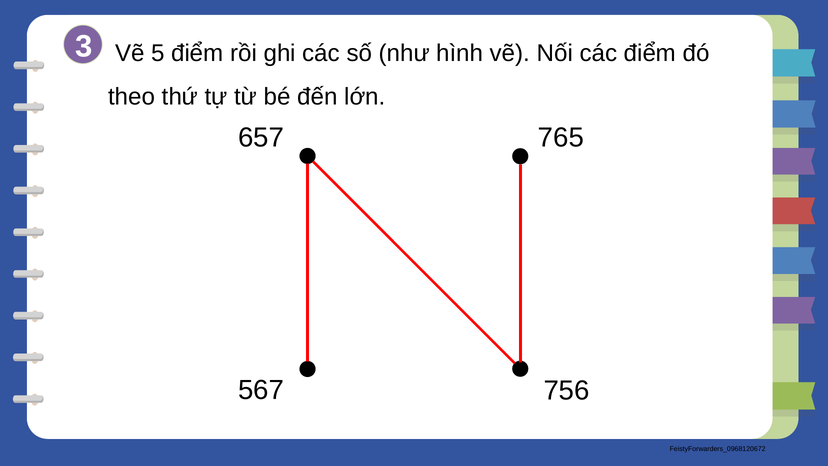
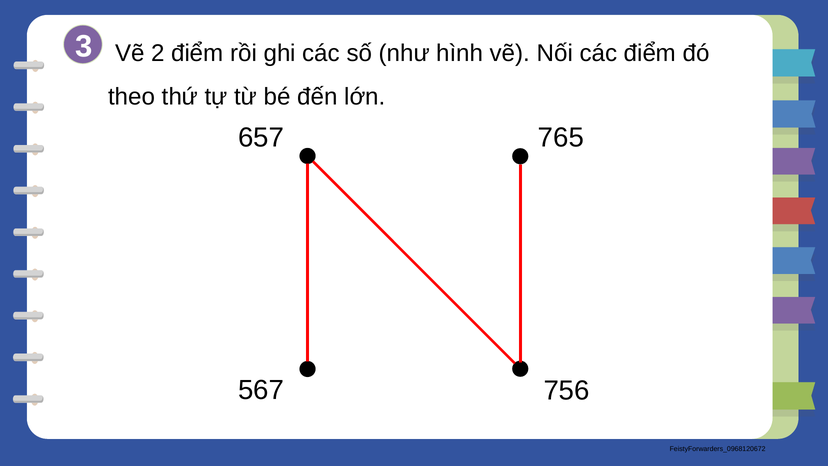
5: 5 -> 2
